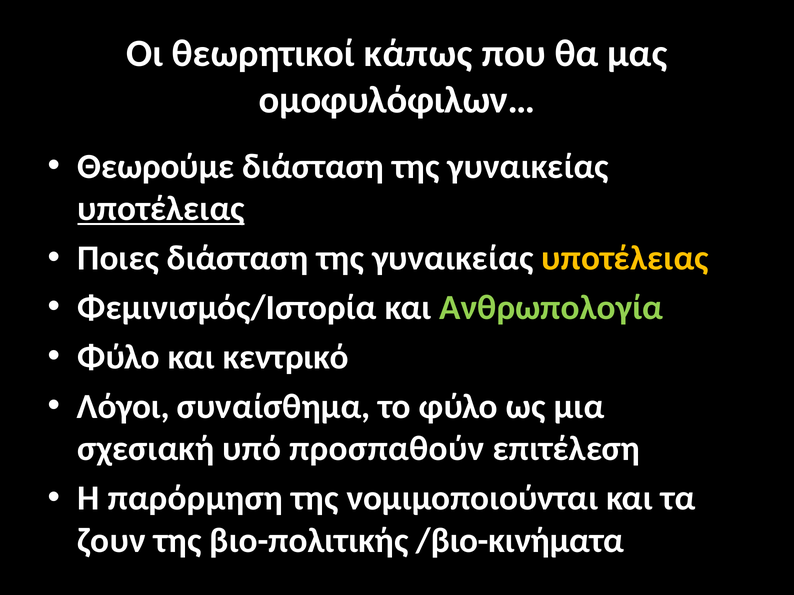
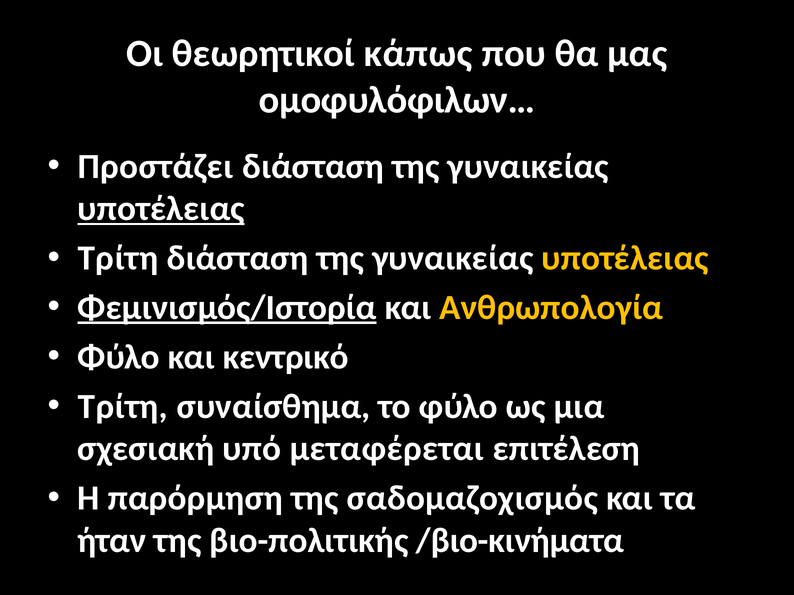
Θεωρούμε: Θεωρούμε -> Προστάζει
Ποιες at (118, 258): Ποιες -> Τρίτη
Φεμινισμός/Ιστορία underline: none -> present
Ανθρωπολογία colour: light green -> yellow
Λόγοι at (123, 407): Λόγοι -> Τρίτη
προσπαθούν: προσπαθούν -> μεταφέρεται
νομιμοποιούνται: νομιμοποιούνται -> σαδομαζοχισμός
ζουν: ζουν -> ήταν
